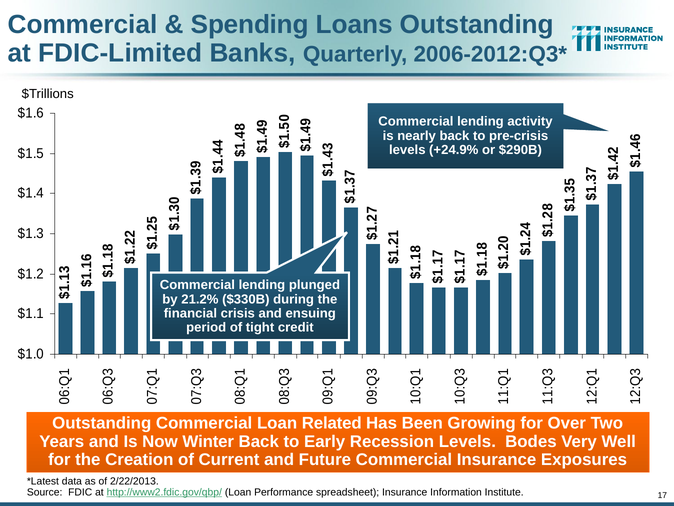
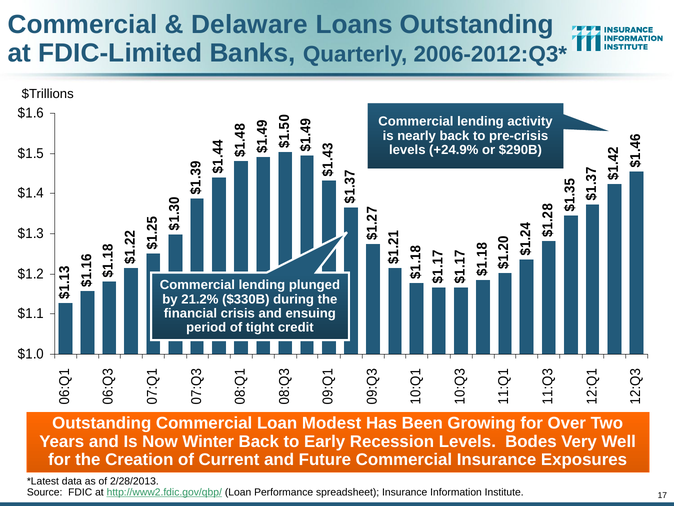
Spending: Spending -> Delaware
Related: Related -> Modest
2/22/2013: 2/22/2013 -> 2/28/2013
